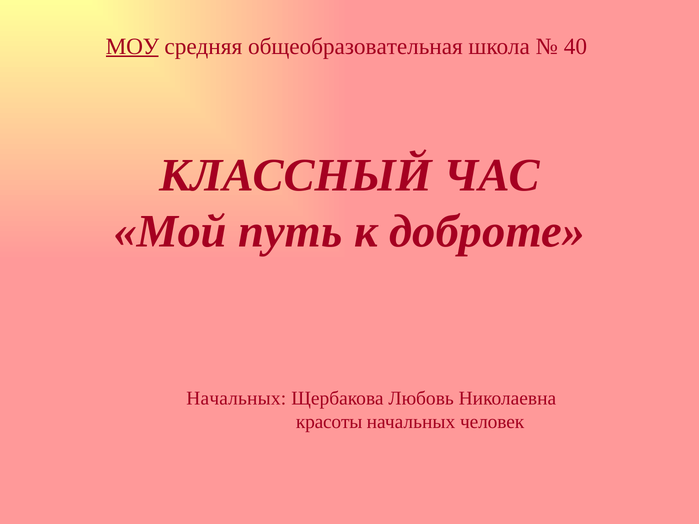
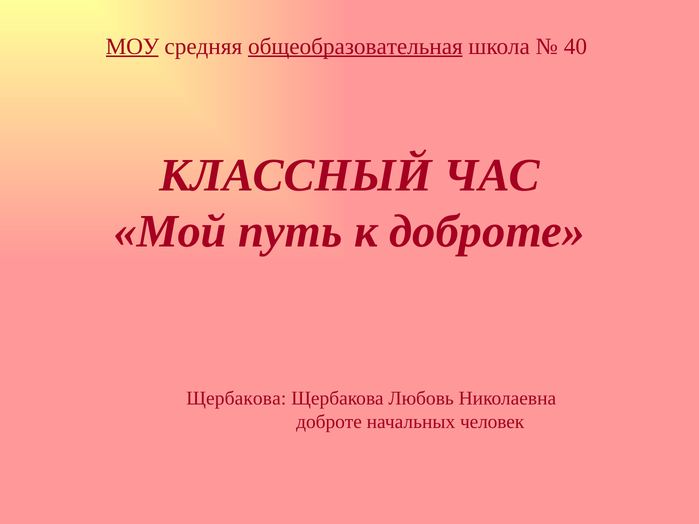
общеобразовательная underline: none -> present
Начальных at (236, 399): Начальных -> Щербакова
красоты at (329, 422): красоты -> доброте
